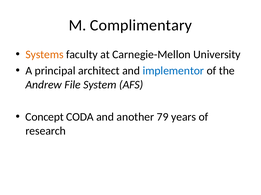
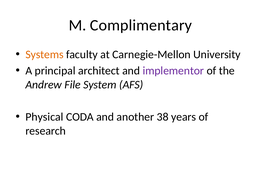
implementor colour: blue -> purple
Concept: Concept -> Physical
79: 79 -> 38
